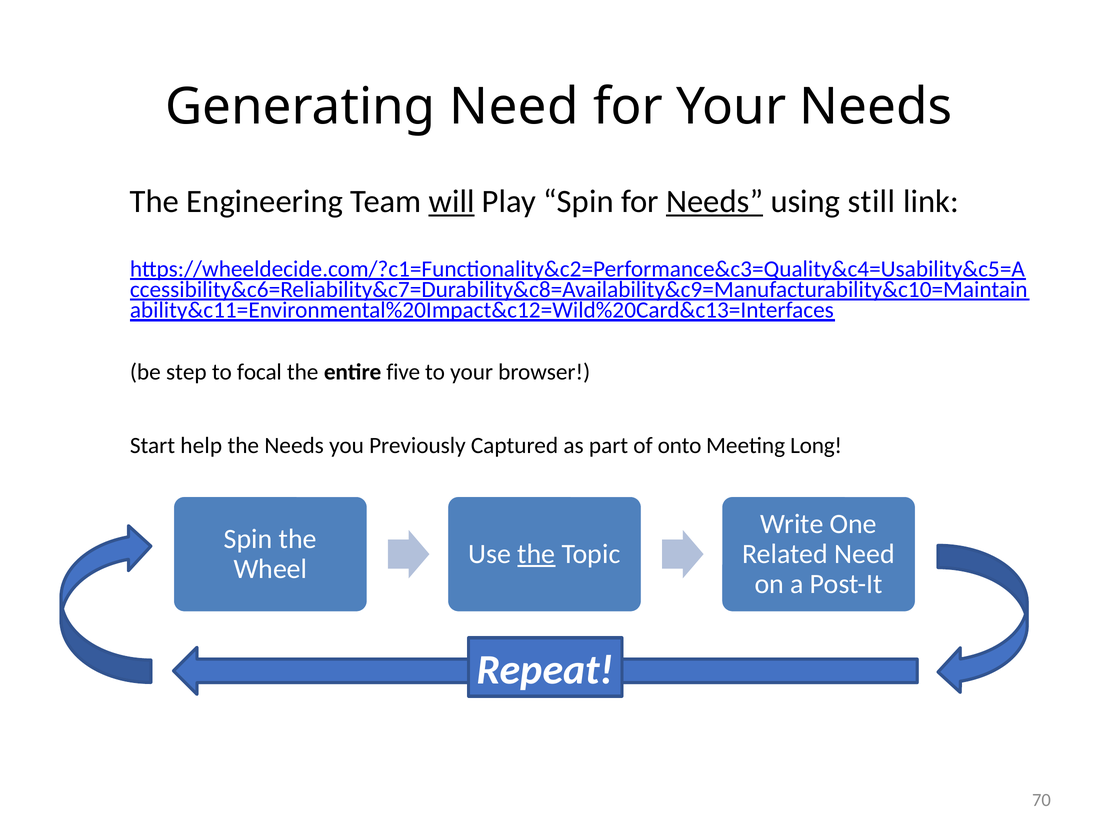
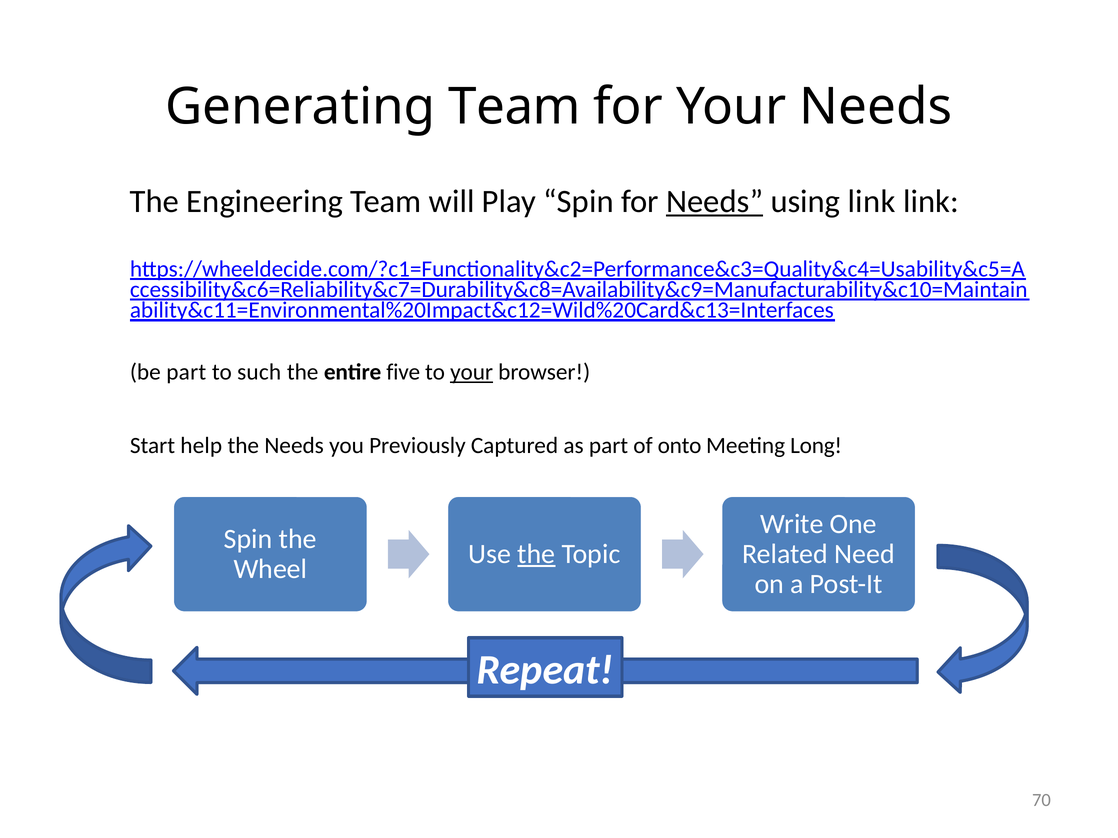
Generating Need: Need -> Team
will underline: present -> none
using still: still -> link
be step: step -> part
focal: focal -> such
your at (472, 372) underline: none -> present
